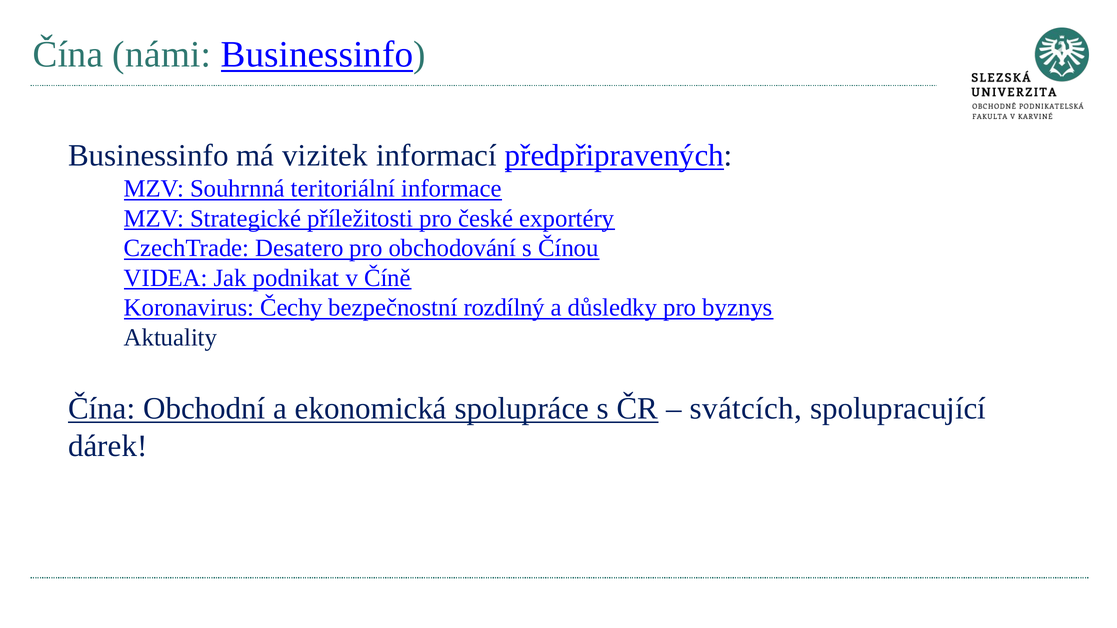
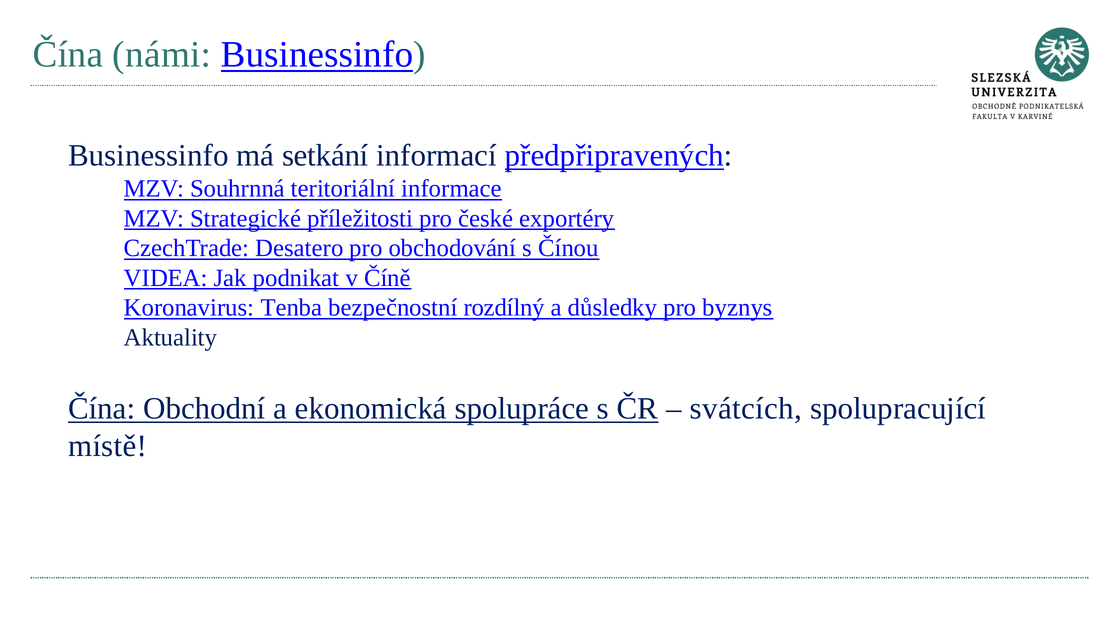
vizitek: vizitek -> setkání
Čechy: Čechy -> Tenba
dárek: dárek -> místě
